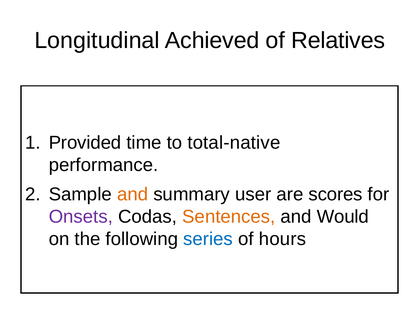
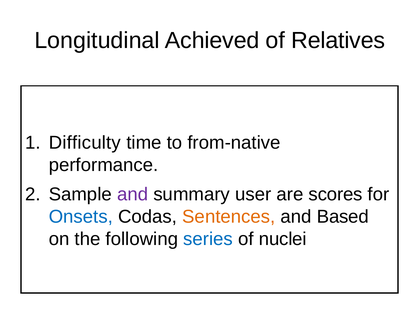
Provided: Provided -> Difficulty
total-native: total-native -> from-native
and at (133, 194) colour: orange -> purple
Onsets colour: purple -> blue
Would: Would -> Based
hours: hours -> nuclei
